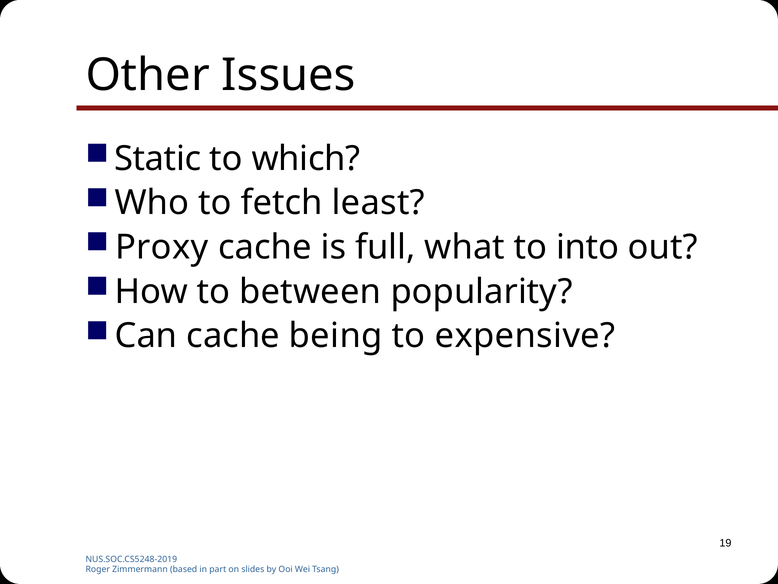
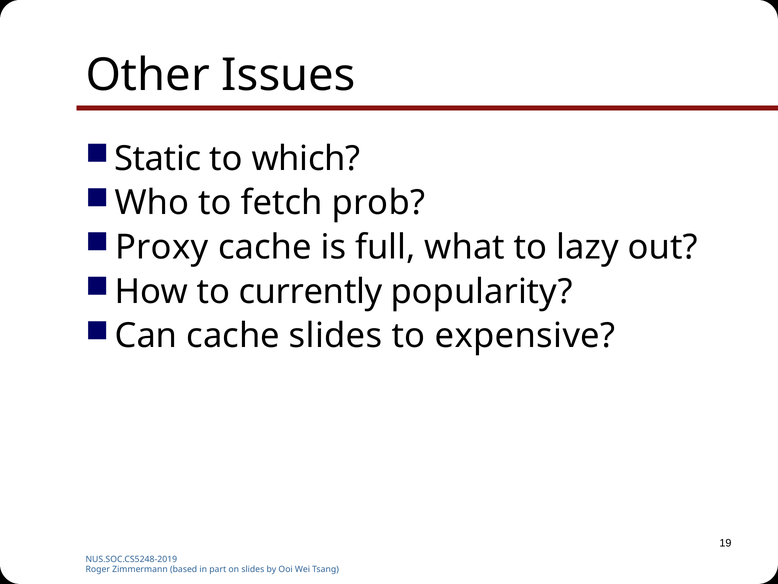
least: least -> prob
into: into -> lazy
between: between -> currently
cache being: being -> slides
